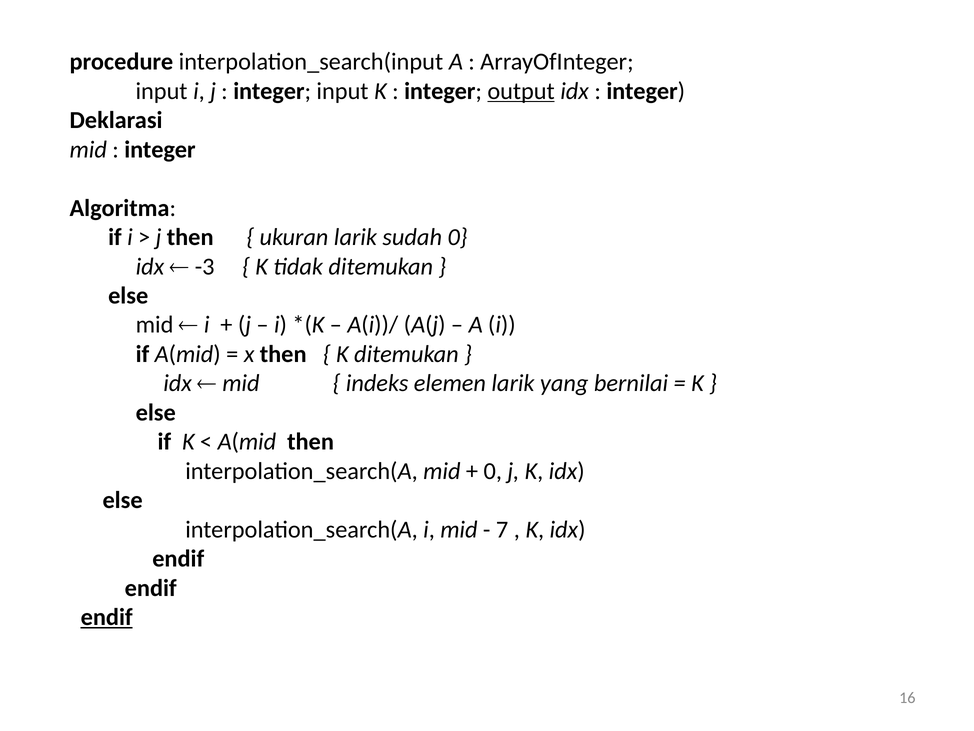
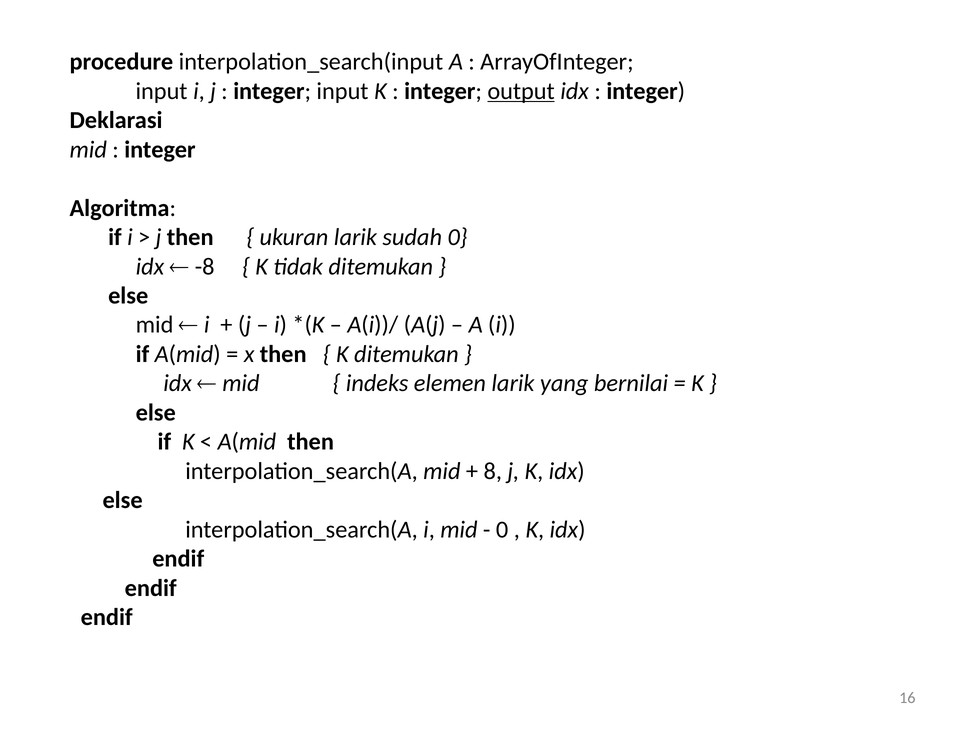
-3: -3 -> -8
0 at (493, 471): 0 -> 8
7 at (502, 529): 7 -> 0
endif at (107, 617) underline: present -> none
